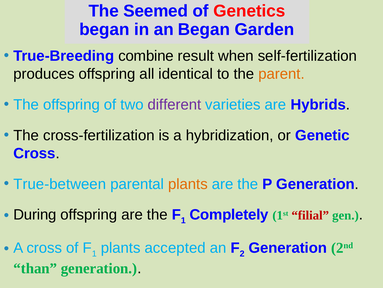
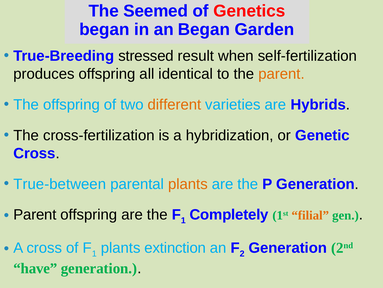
combine: combine -> stressed
different colour: purple -> orange
During at (35, 214): During -> Parent
filial colour: red -> orange
accepted: accepted -> extinction
than: than -> have
